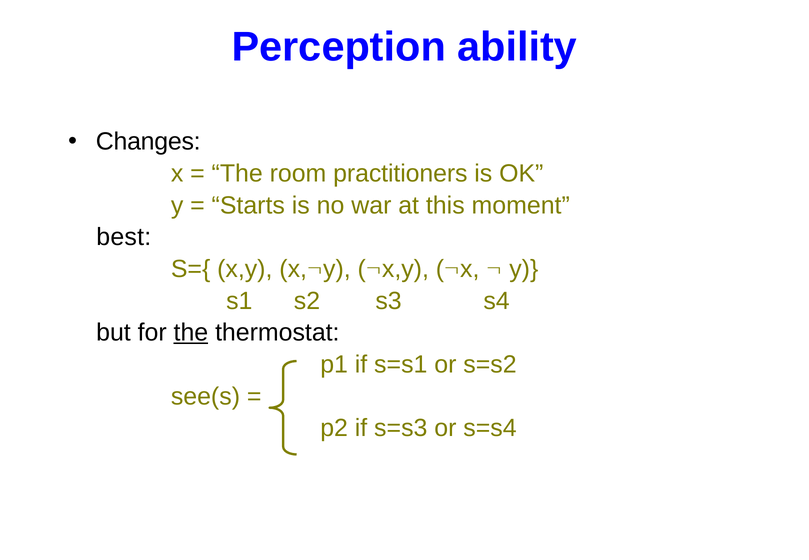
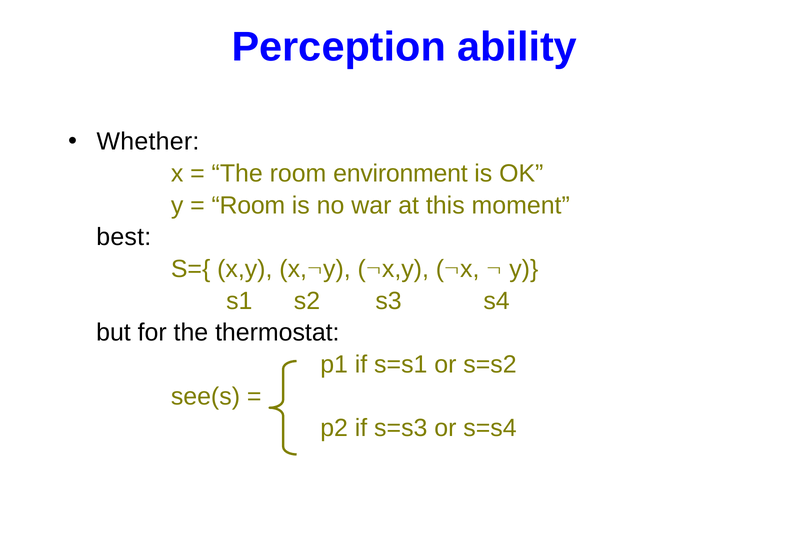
Changes: Changes -> Whether
practitioners: practitioners -> environment
Starts at (248, 205): Starts -> Room
the at (191, 333) underline: present -> none
